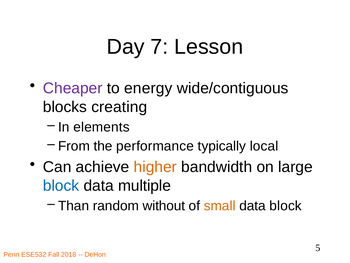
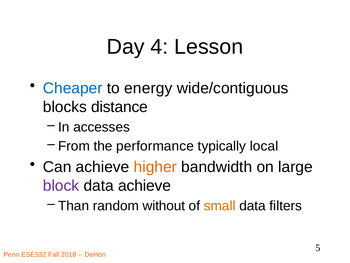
7: 7 -> 4
Cheaper colour: purple -> blue
creating: creating -> distance
elements: elements -> accesses
block at (61, 185) colour: blue -> purple
data multiple: multiple -> achieve
data block: block -> filters
